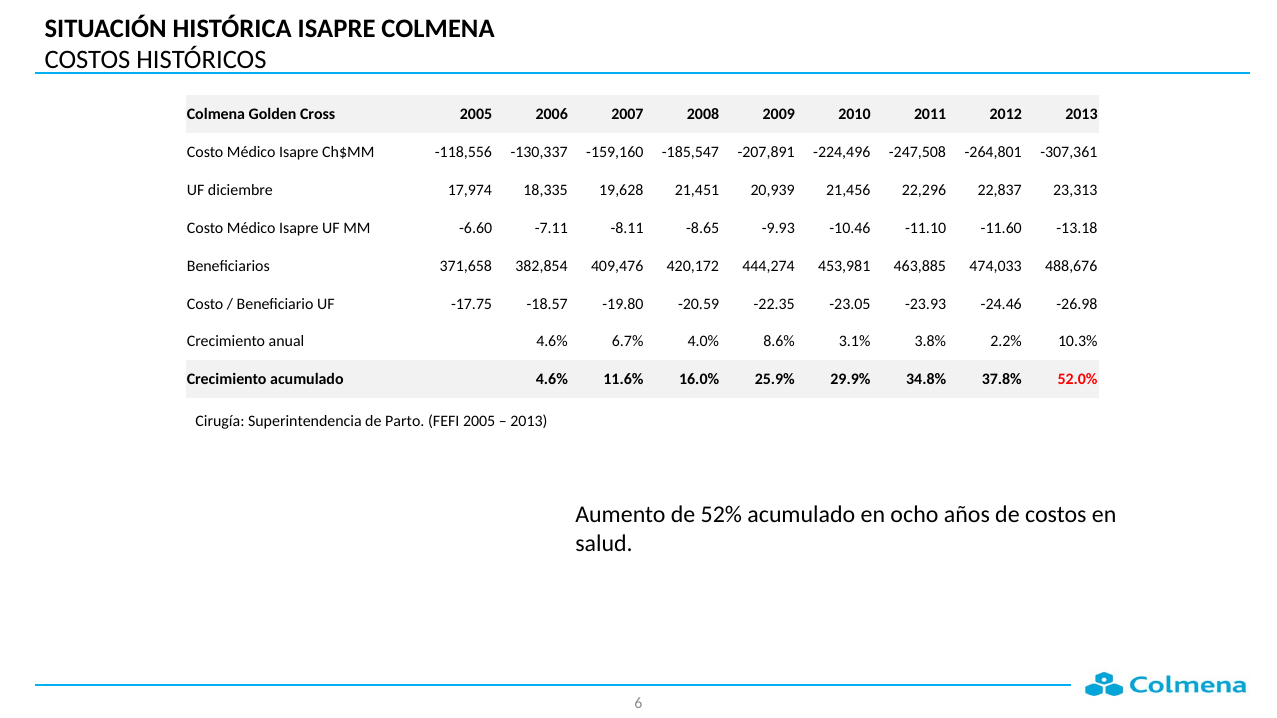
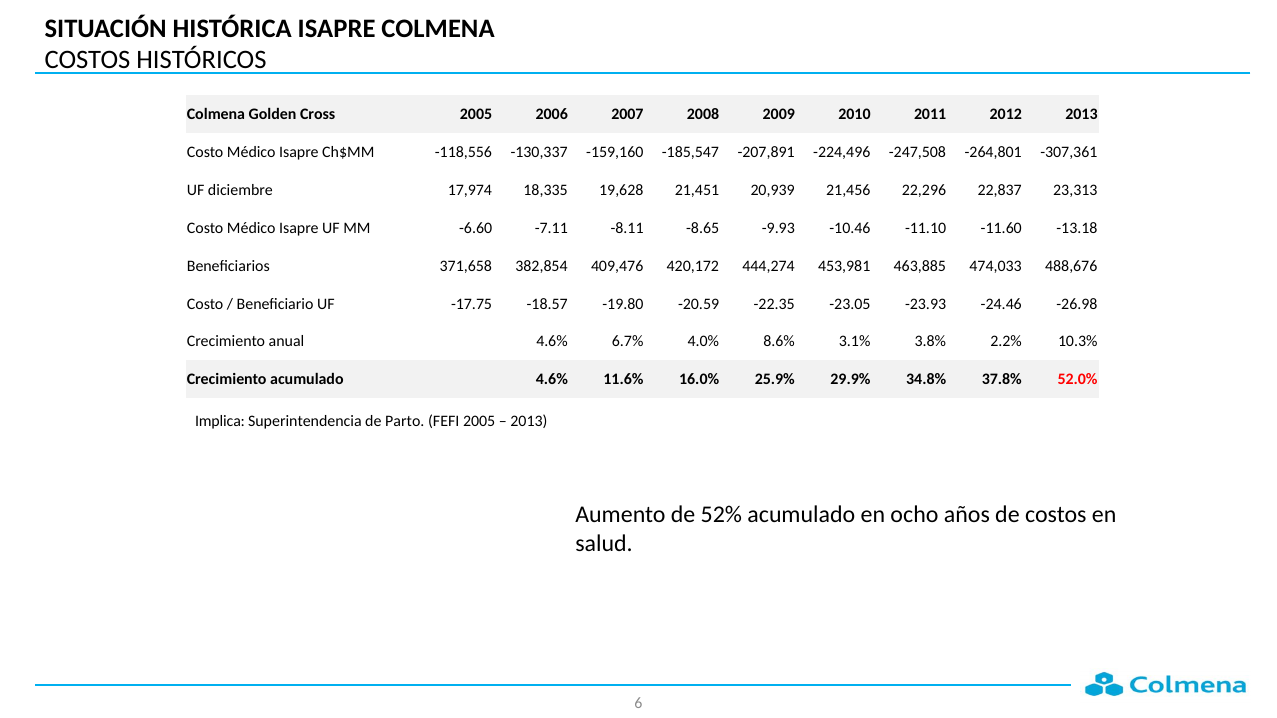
Cirugía: Cirugía -> Implica
